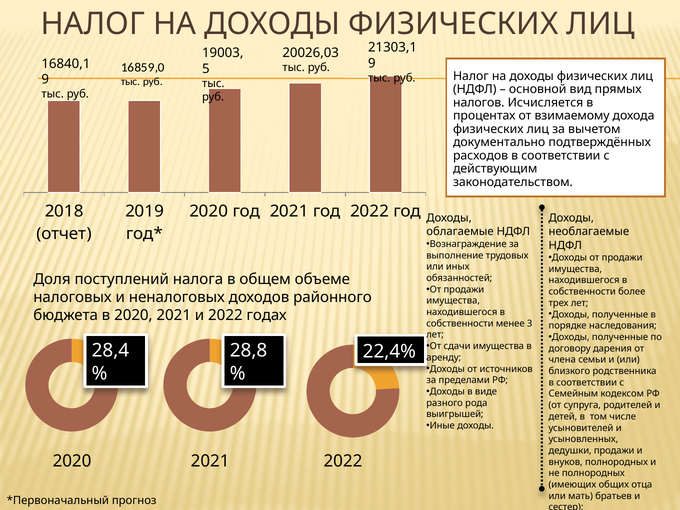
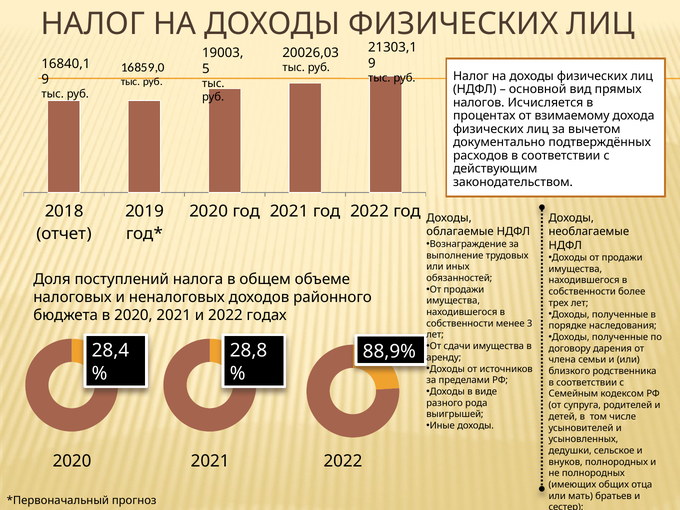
22,4%: 22,4% -> 88,9%
дедушки продажи: продажи -> сельское
